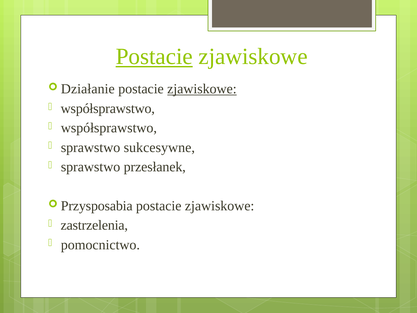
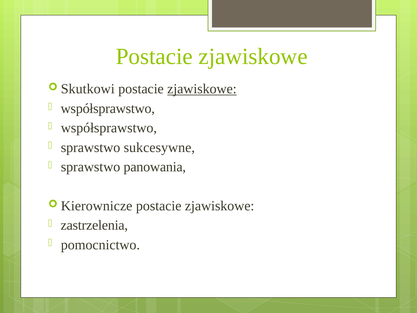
Postacie at (154, 57) underline: present -> none
Działanie: Działanie -> Skutkowi
przesłanek: przesłanek -> panowania
Przysposabia: Przysposabia -> Kierownicze
